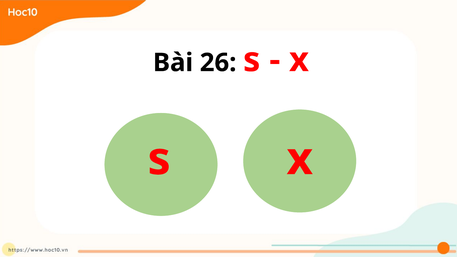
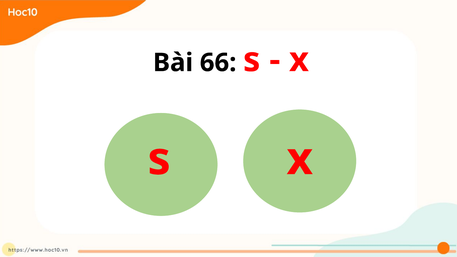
26: 26 -> 66
